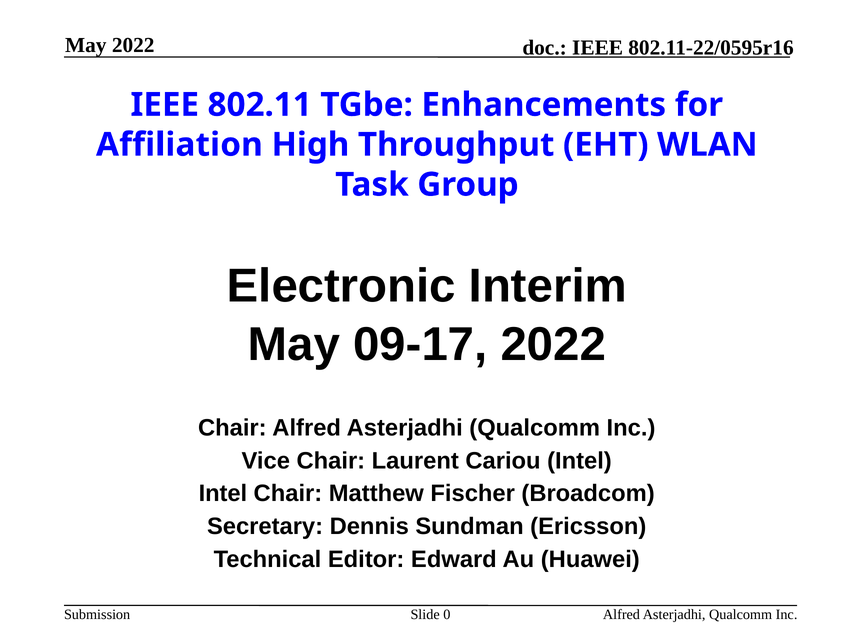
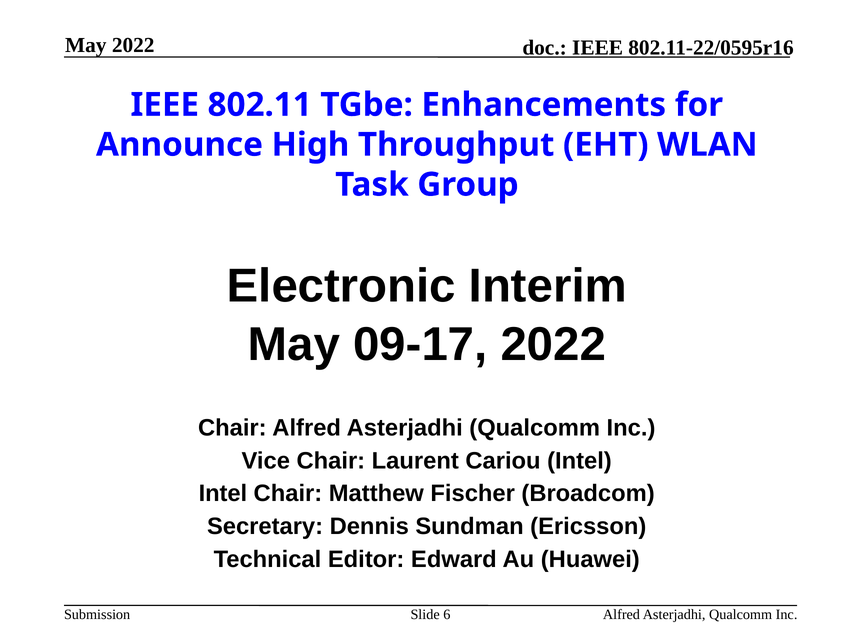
Affiliation: Affiliation -> Announce
0: 0 -> 6
